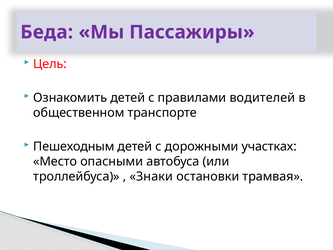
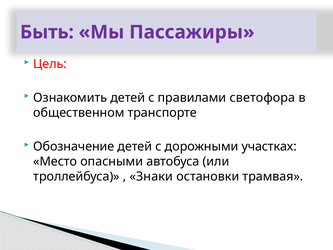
Беда: Беда -> Быть
водителей: водителей -> светофора
Пешеходным: Пешеходным -> Обозначение
